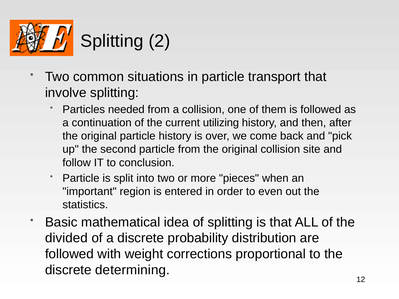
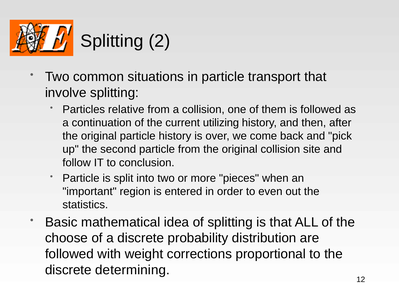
needed: needed -> relative
divided: divided -> choose
